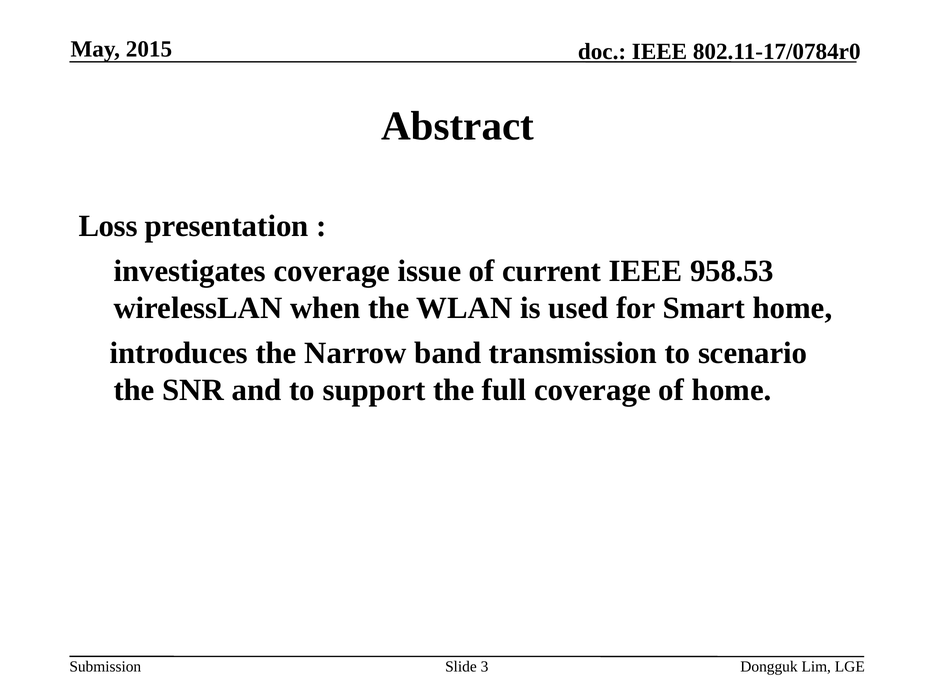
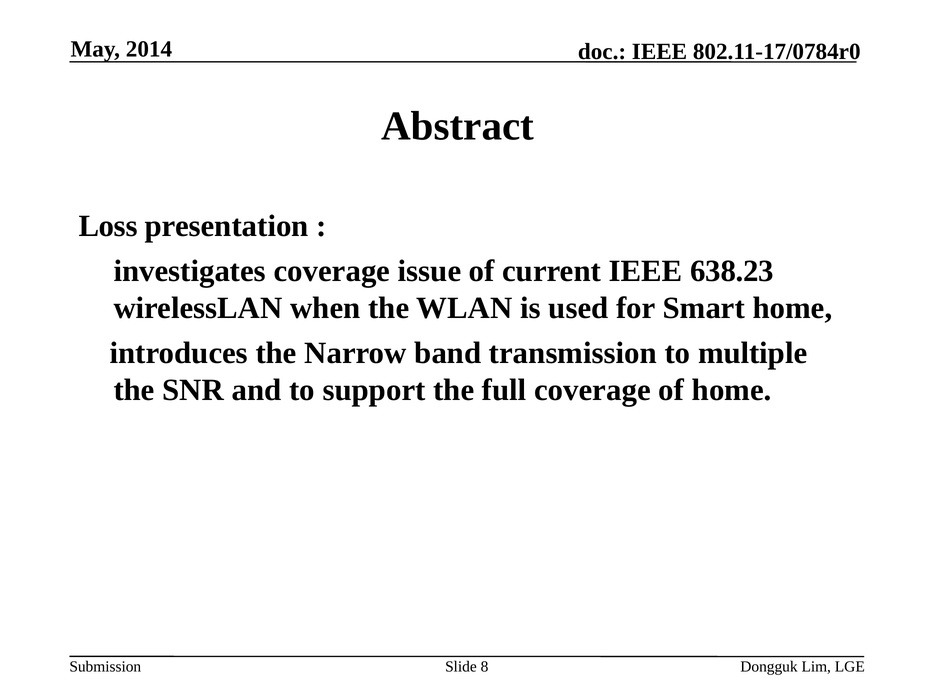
2015: 2015 -> 2014
958.53: 958.53 -> 638.23
scenario: scenario -> multiple
3: 3 -> 8
